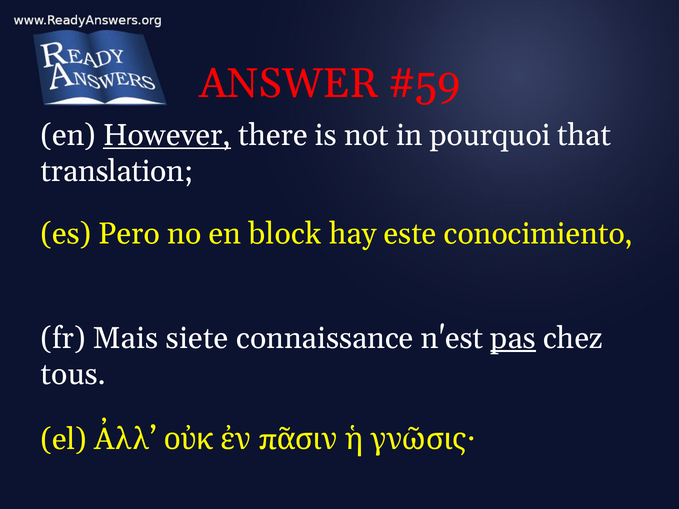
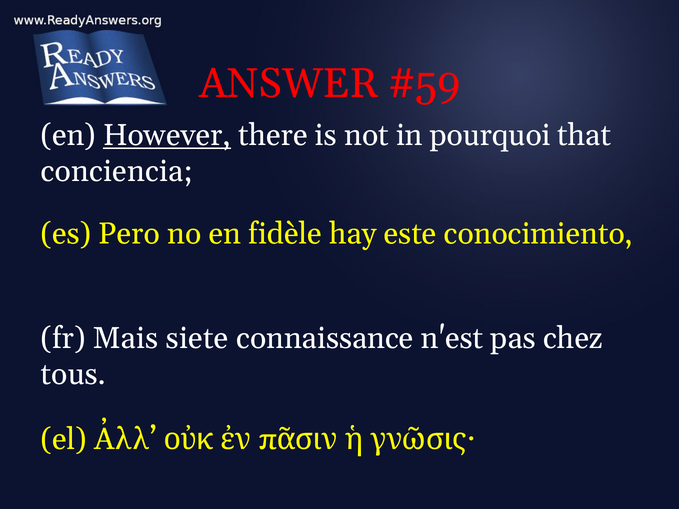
translation: translation -> conciencia
block: block -> fidèle
pas underline: present -> none
